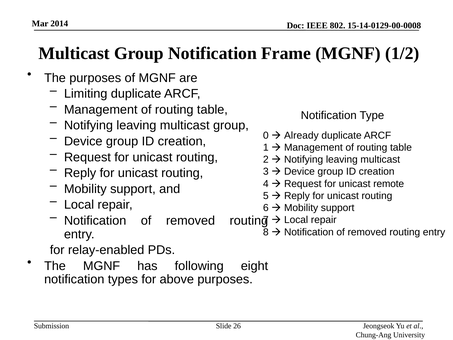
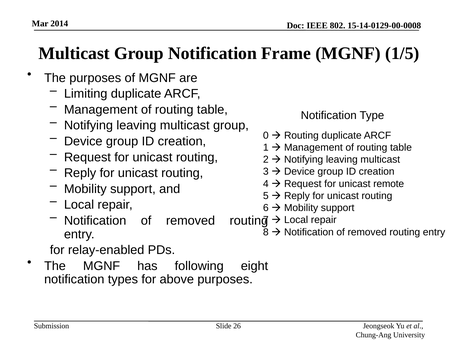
1/2: 1/2 -> 1/5
Already at (301, 135): Already -> Routing
